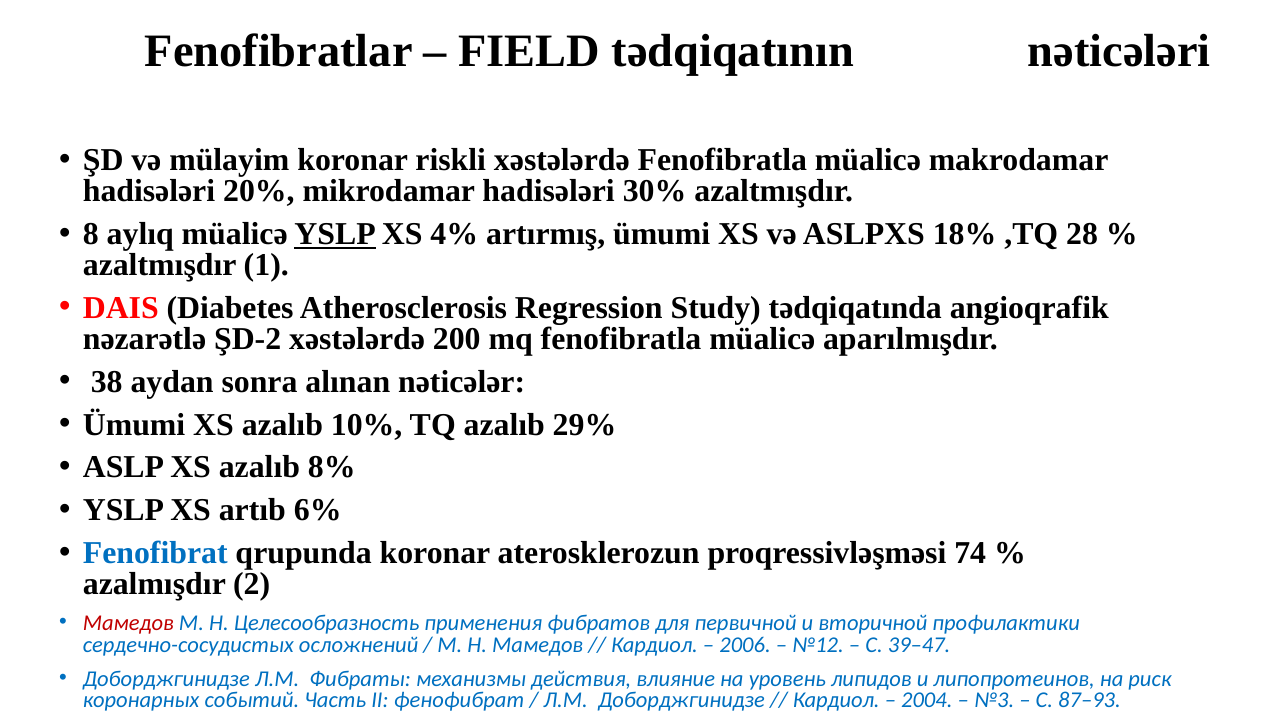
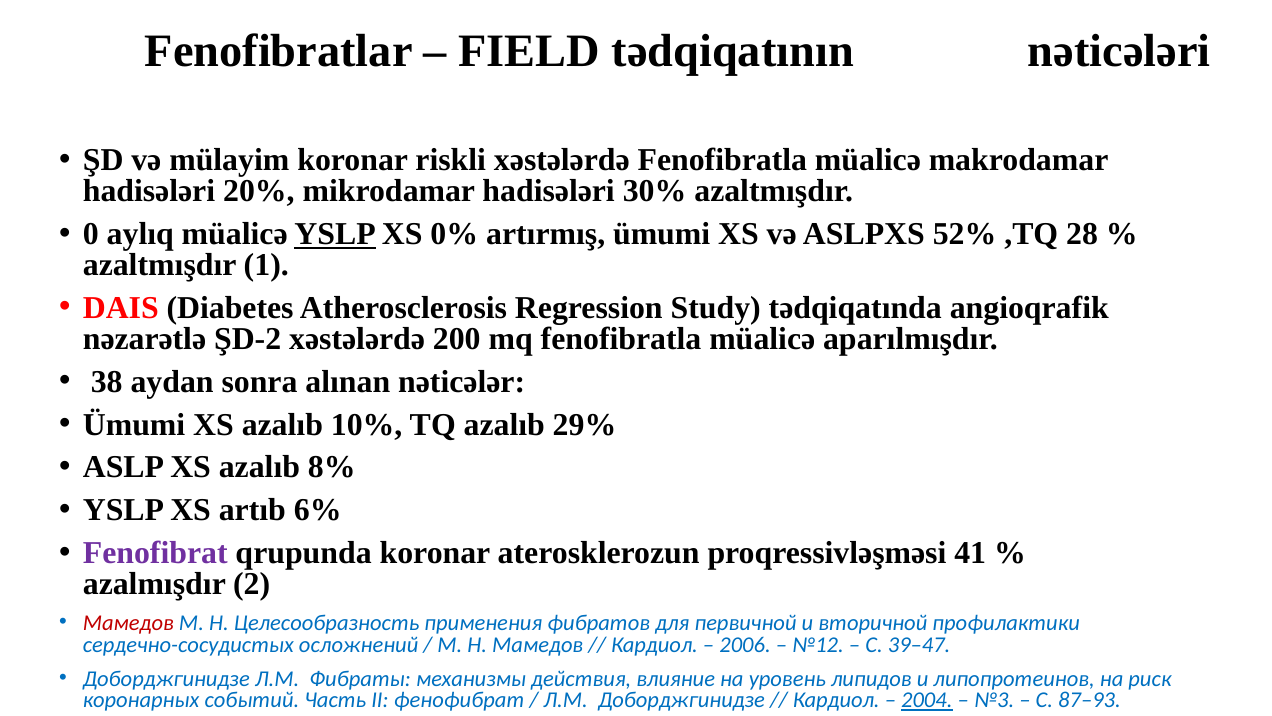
8: 8 -> 0
4%: 4% -> 0%
18%: 18% -> 52%
Fenofibrat colour: blue -> purple
74: 74 -> 41
2004 underline: none -> present
